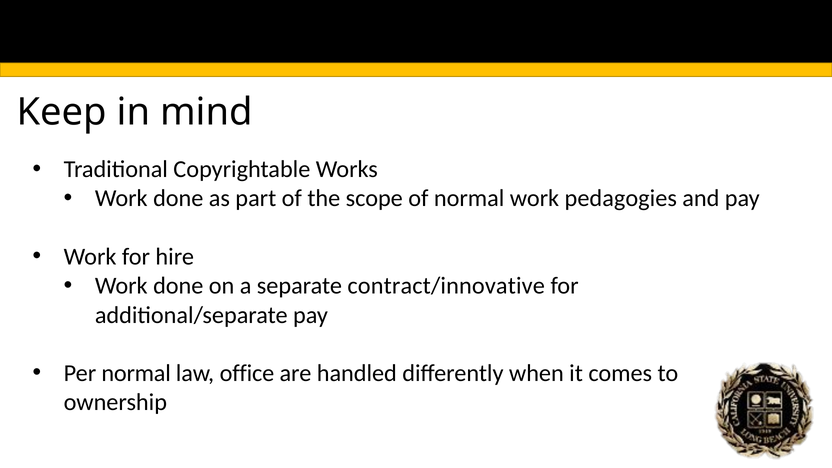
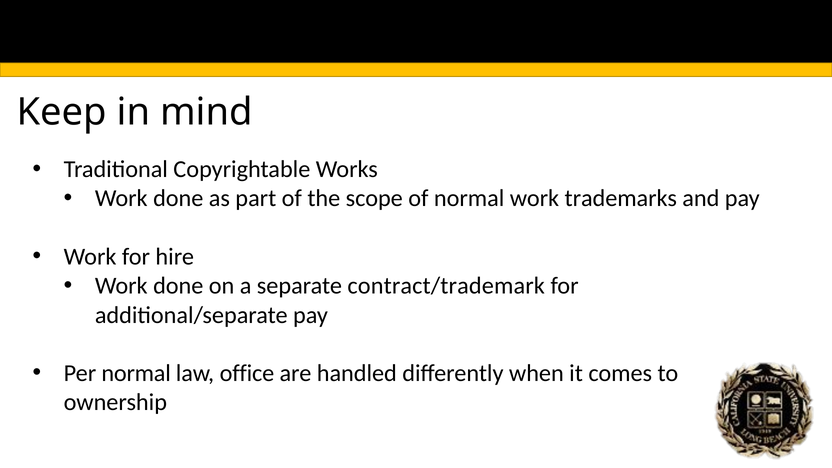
pedagogies: pedagogies -> trademarks
contract/innovative: contract/innovative -> contract/trademark
